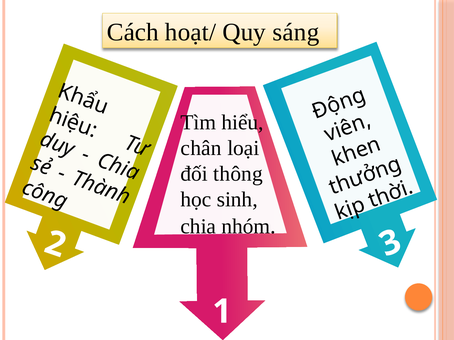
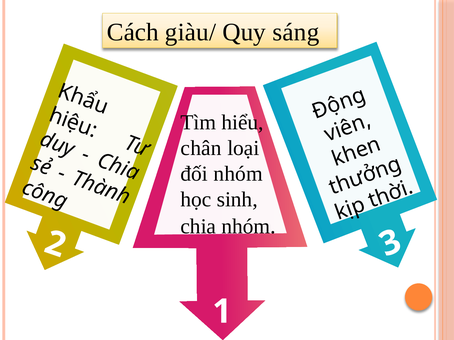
hoạt/: hoạt/ -> giàu/
đối thông: thông -> nhóm
